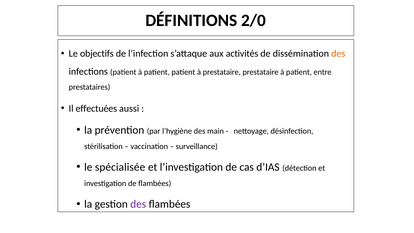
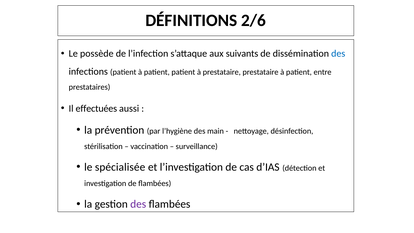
2/0: 2/0 -> 2/6
objectifs: objectifs -> possède
activités: activités -> suivants
des at (338, 54) colour: orange -> blue
